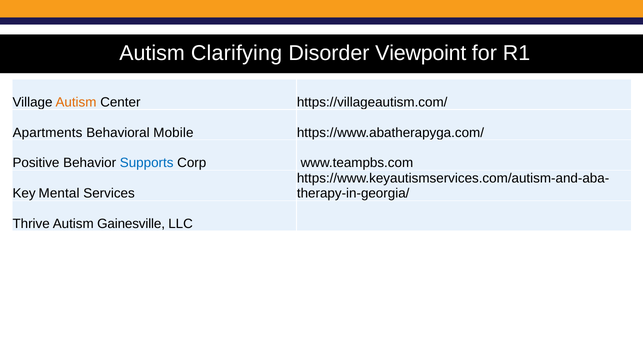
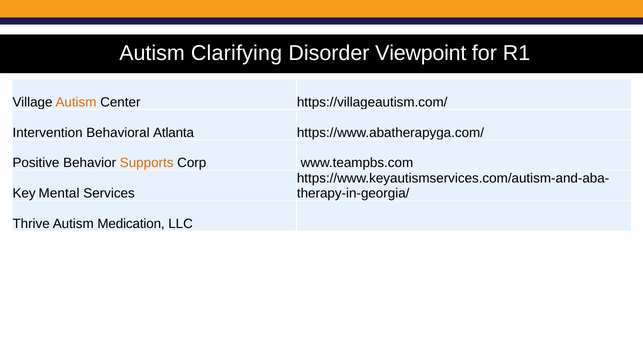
Apartments: Apartments -> Intervention
Mobile: Mobile -> Atlanta
Supports colour: blue -> orange
Gainesville: Gainesville -> Medication
